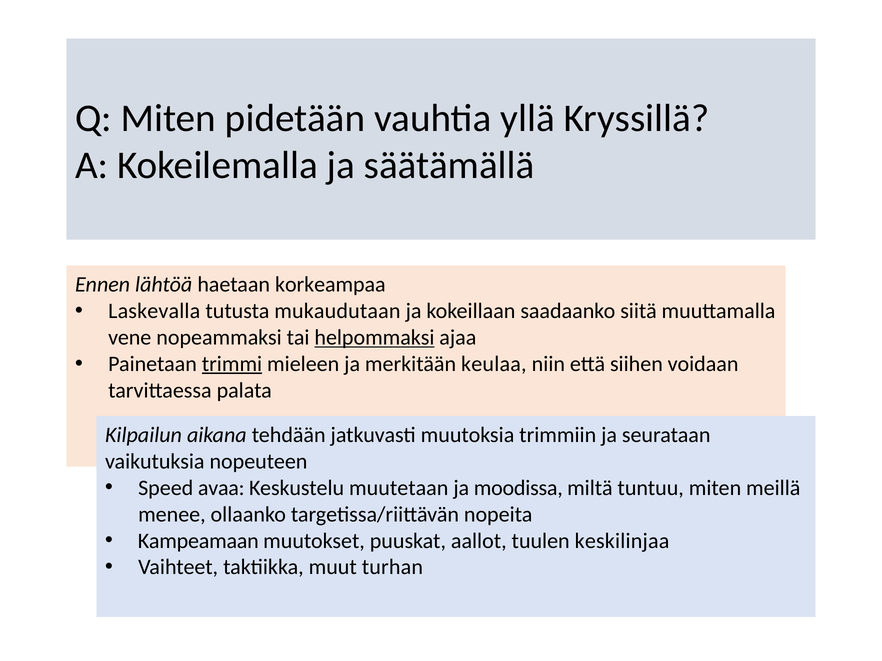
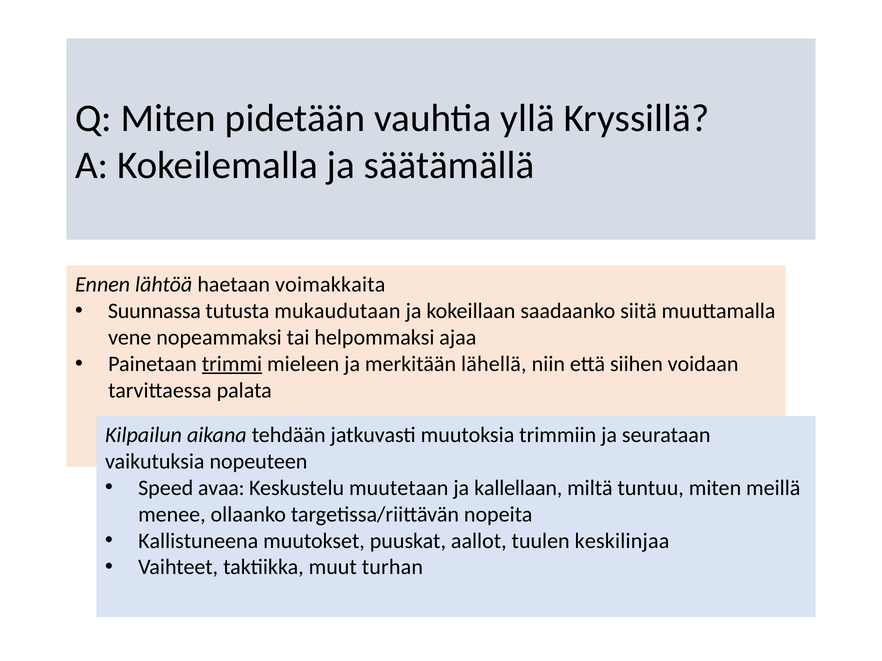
korkeampaa: korkeampaa -> voimakkaita
Laskevalla: Laskevalla -> Suunnassa
helpommaksi underline: present -> none
keulaa: keulaa -> lähellä
moodissa: moodissa -> kallellaan
Kampeamaan: Kampeamaan -> Kallistuneena
